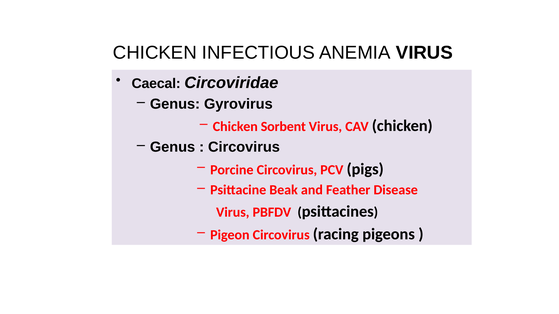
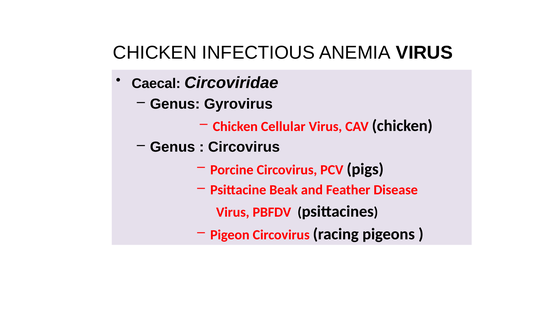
Sorbent: Sorbent -> Cellular
